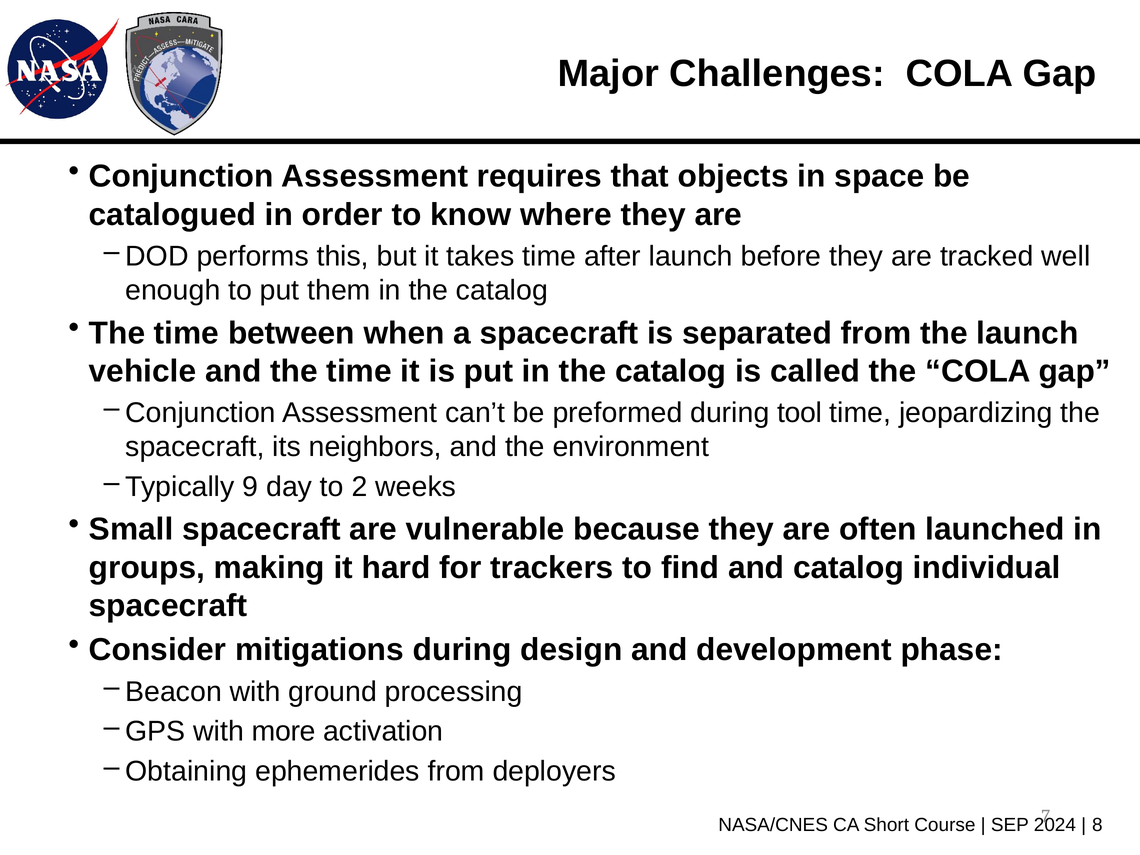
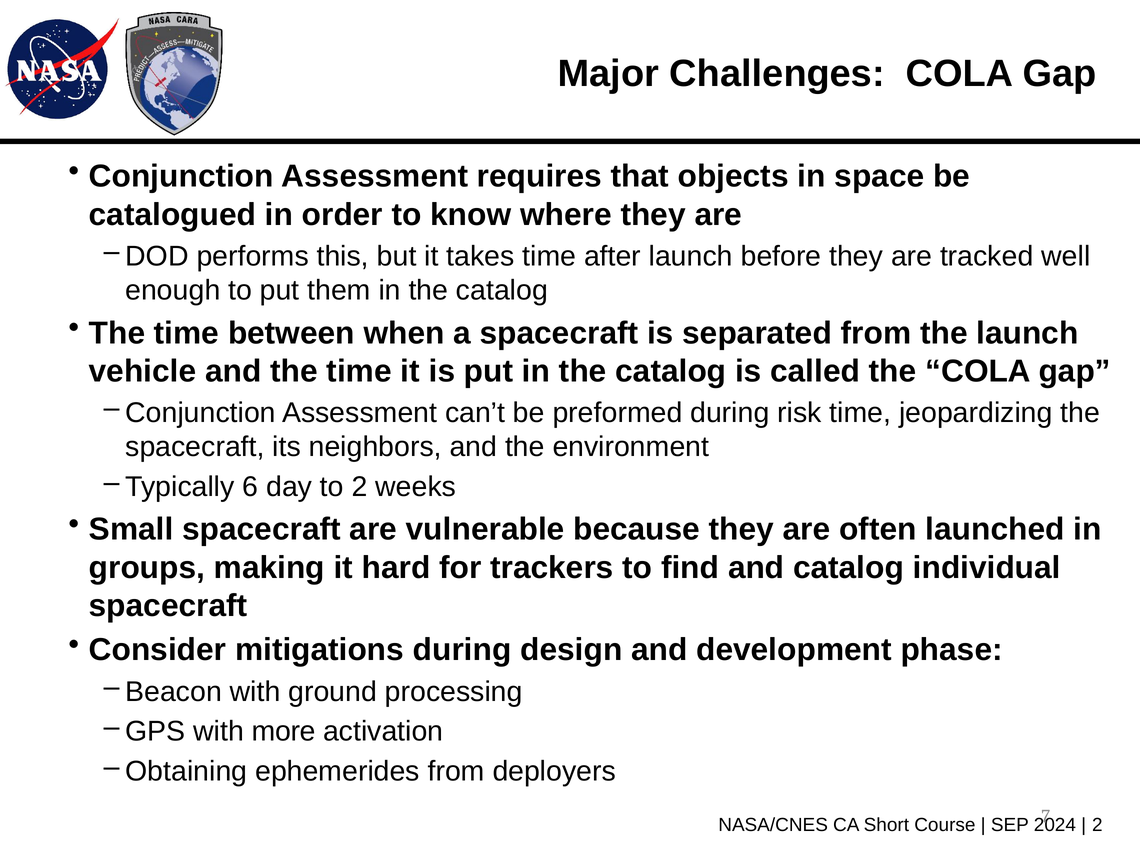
tool: tool -> risk
9: 9 -> 6
8 at (1097, 825): 8 -> 2
